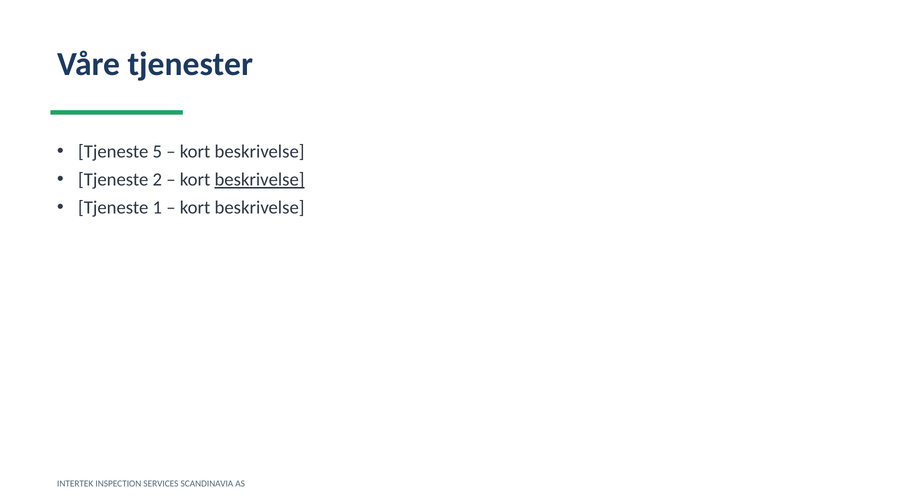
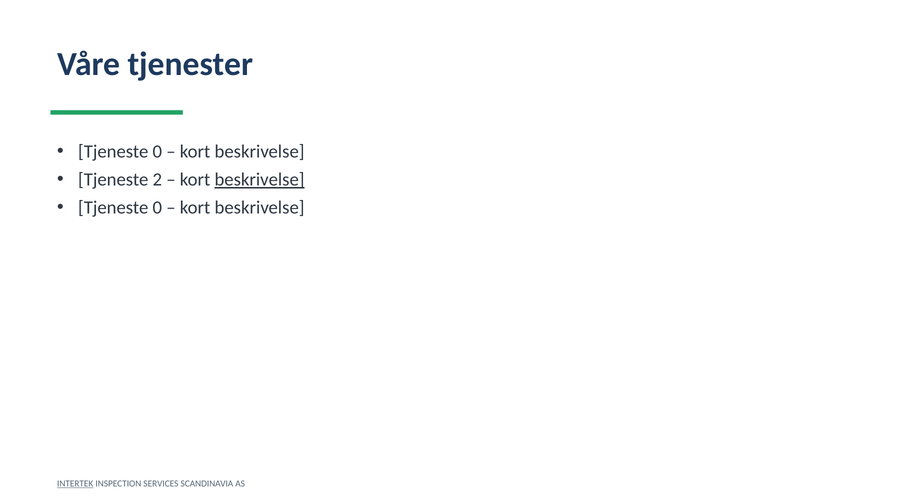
5 at (157, 152): 5 -> 0
1 at (157, 208): 1 -> 0
INTERTEK underline: none -> present
